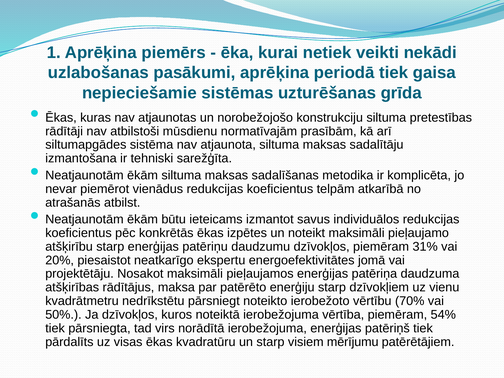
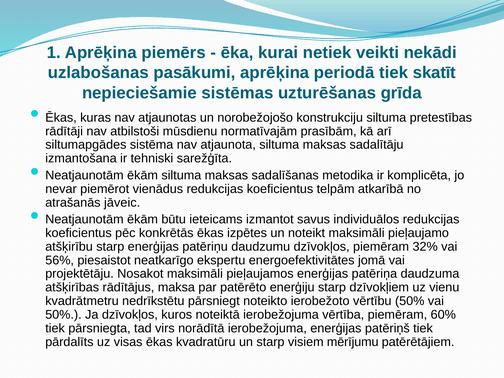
gaisa: gaisa -> skatīt
atbilst: atbilst -> jāveic
31%: 31% -> 32%
20%: 20% -> 56%
vērtību 70%: 70% -> 50%
54%: 54% -> 60%
